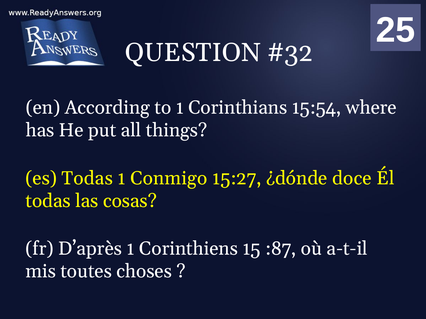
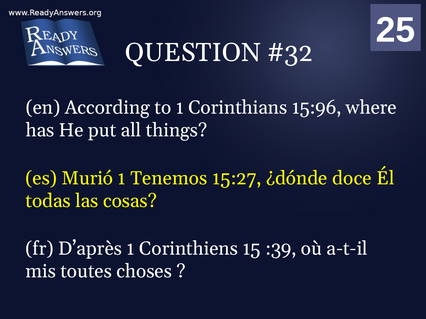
15:54: 15:54 -> 15:96
es Todas: Todas -> Murió
Conmigo: Conmigo -> Tenemos
:87: :87 -> :39
